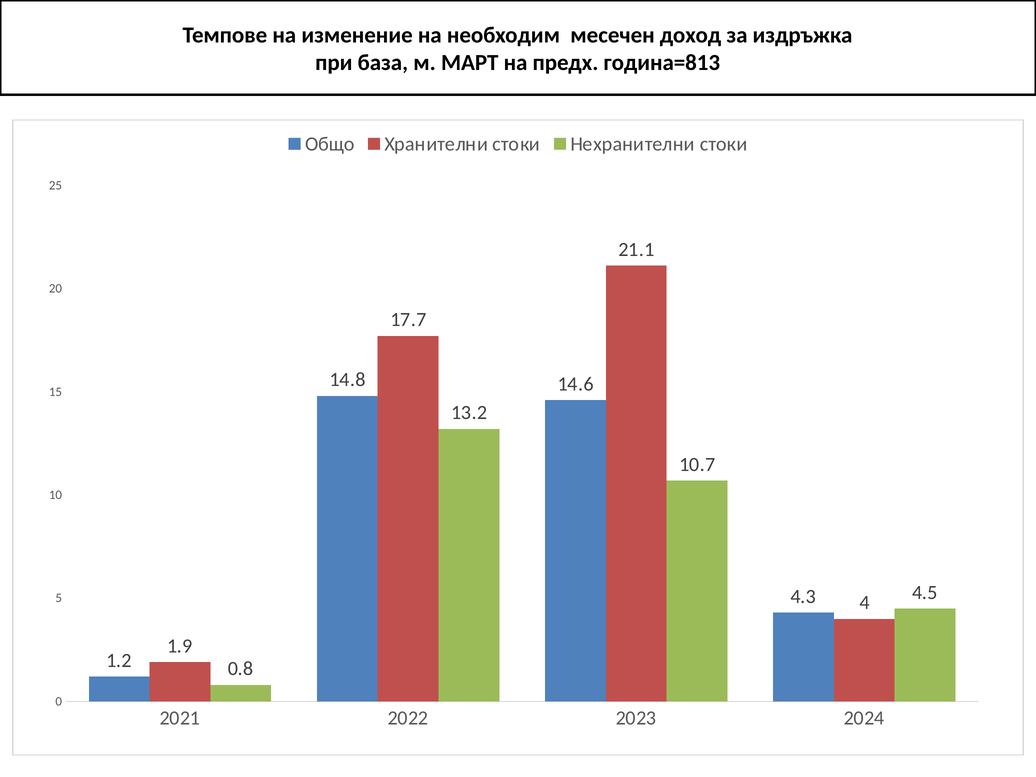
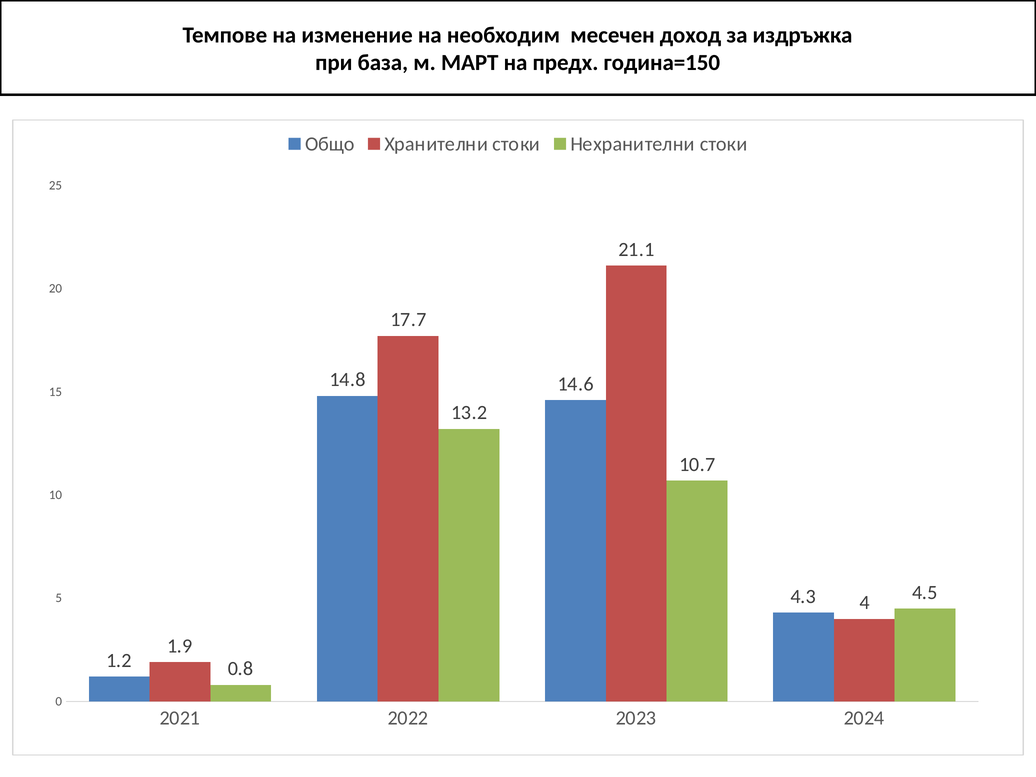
година=813: година=813 -> година=150
